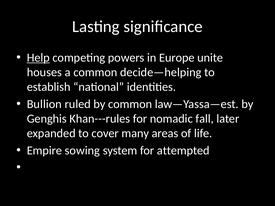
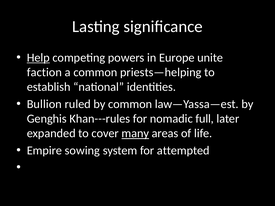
houses: houses -> faction
decide—helping: decide—helping -> priests—helping
fall: fall -> full
many underline: none -> present
